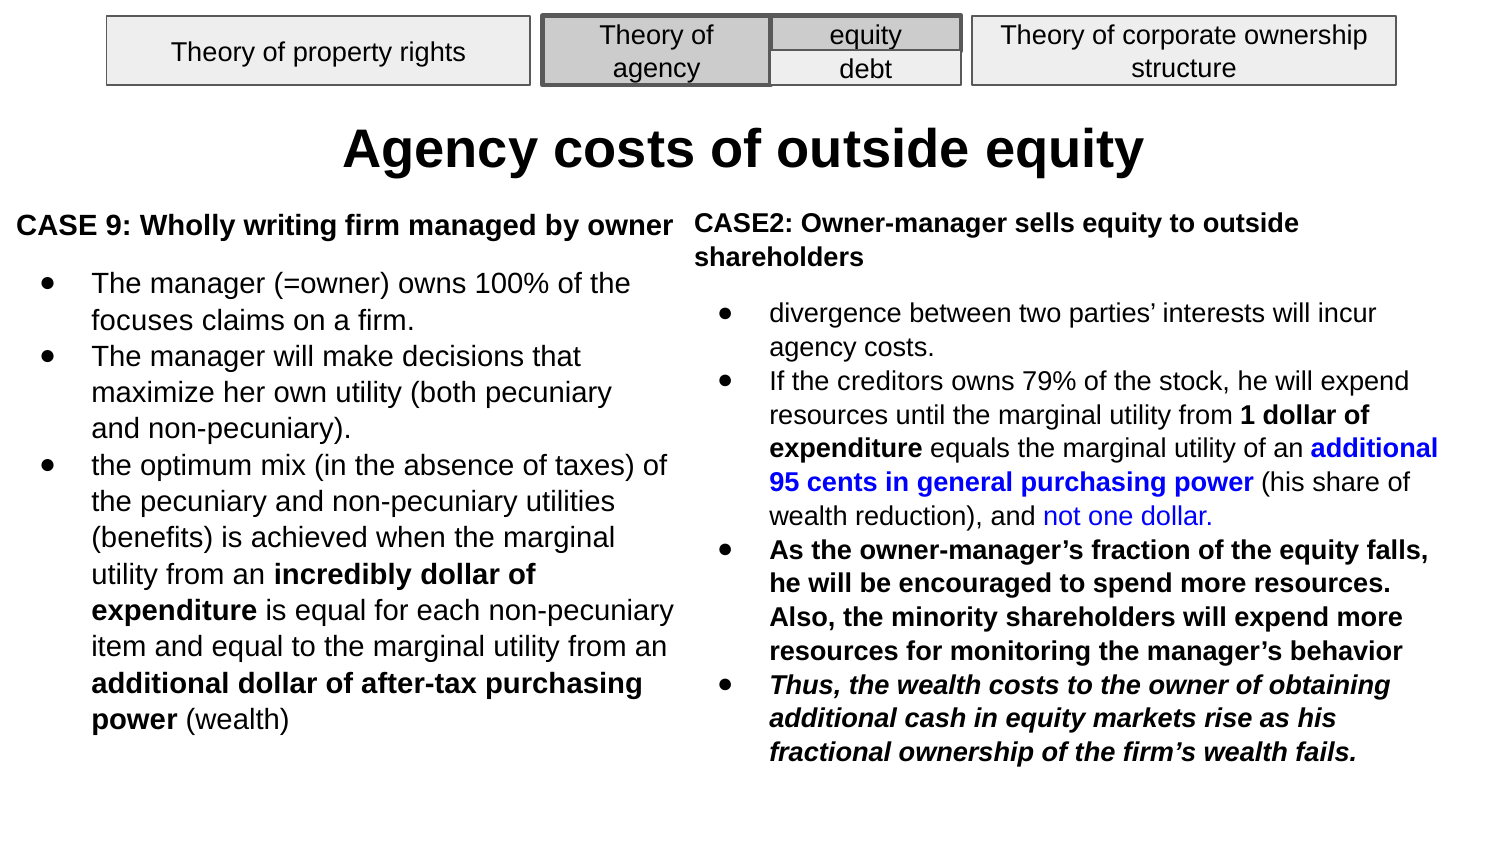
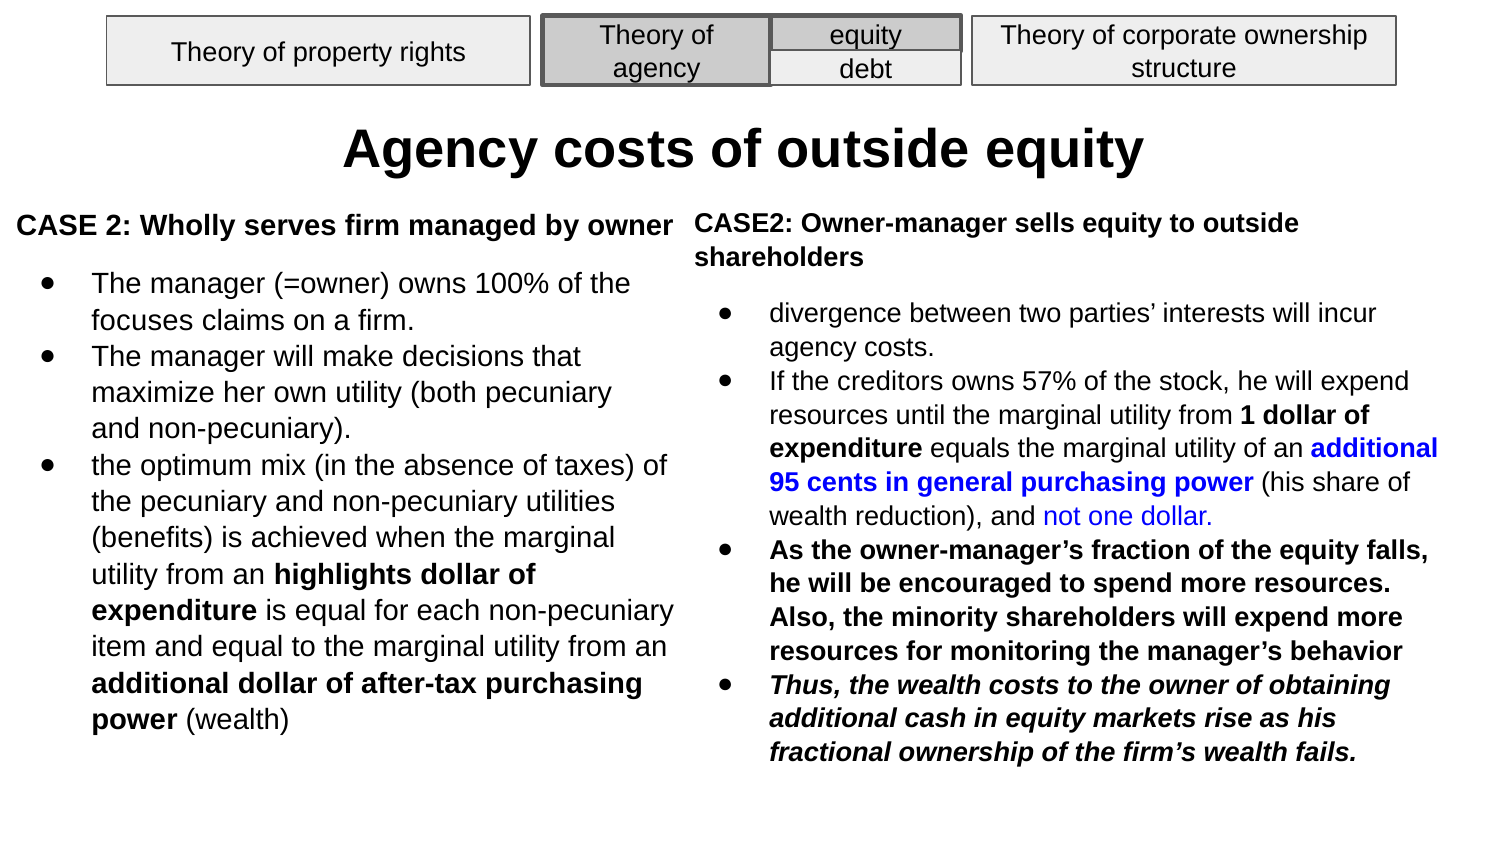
9: 9 -> 2
writing: writing -> serves
79%: 79% -> 57%
incredibly: incredibly -> highlights
